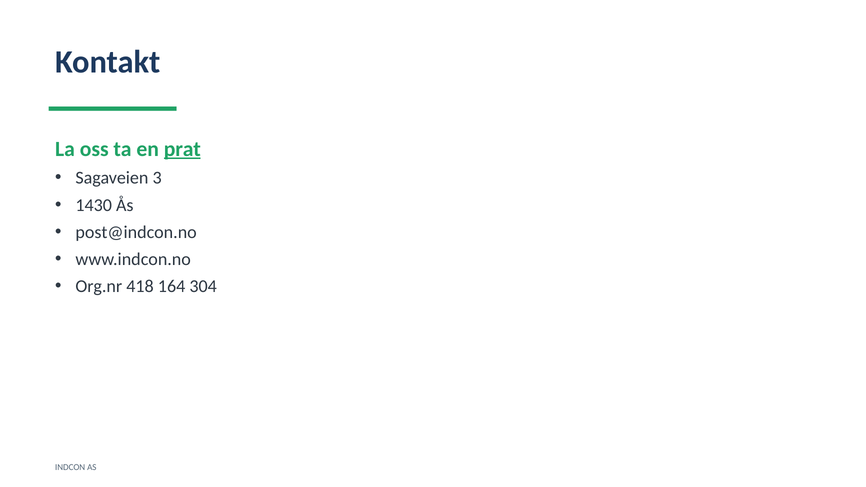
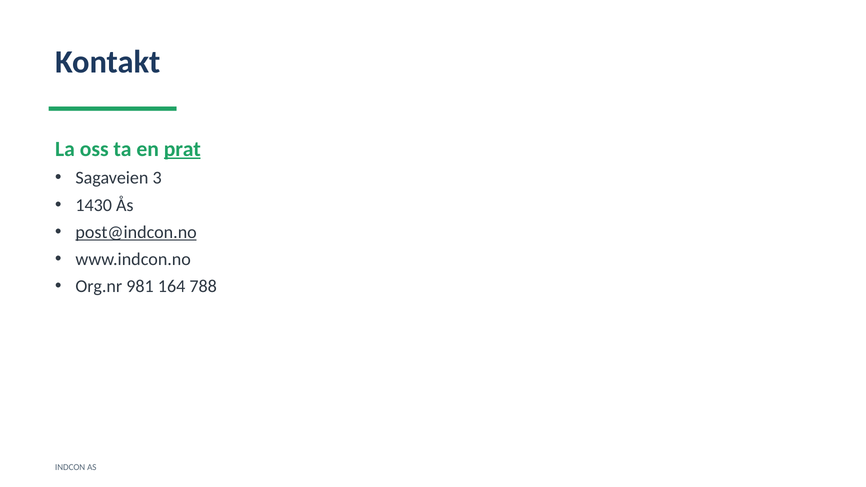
post@indcon.no underline: none -> present
418: 418 -> 981
304: 304 -> 788
